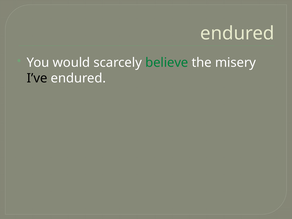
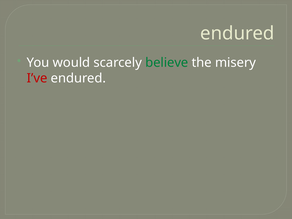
I’ve colour: black -> red
